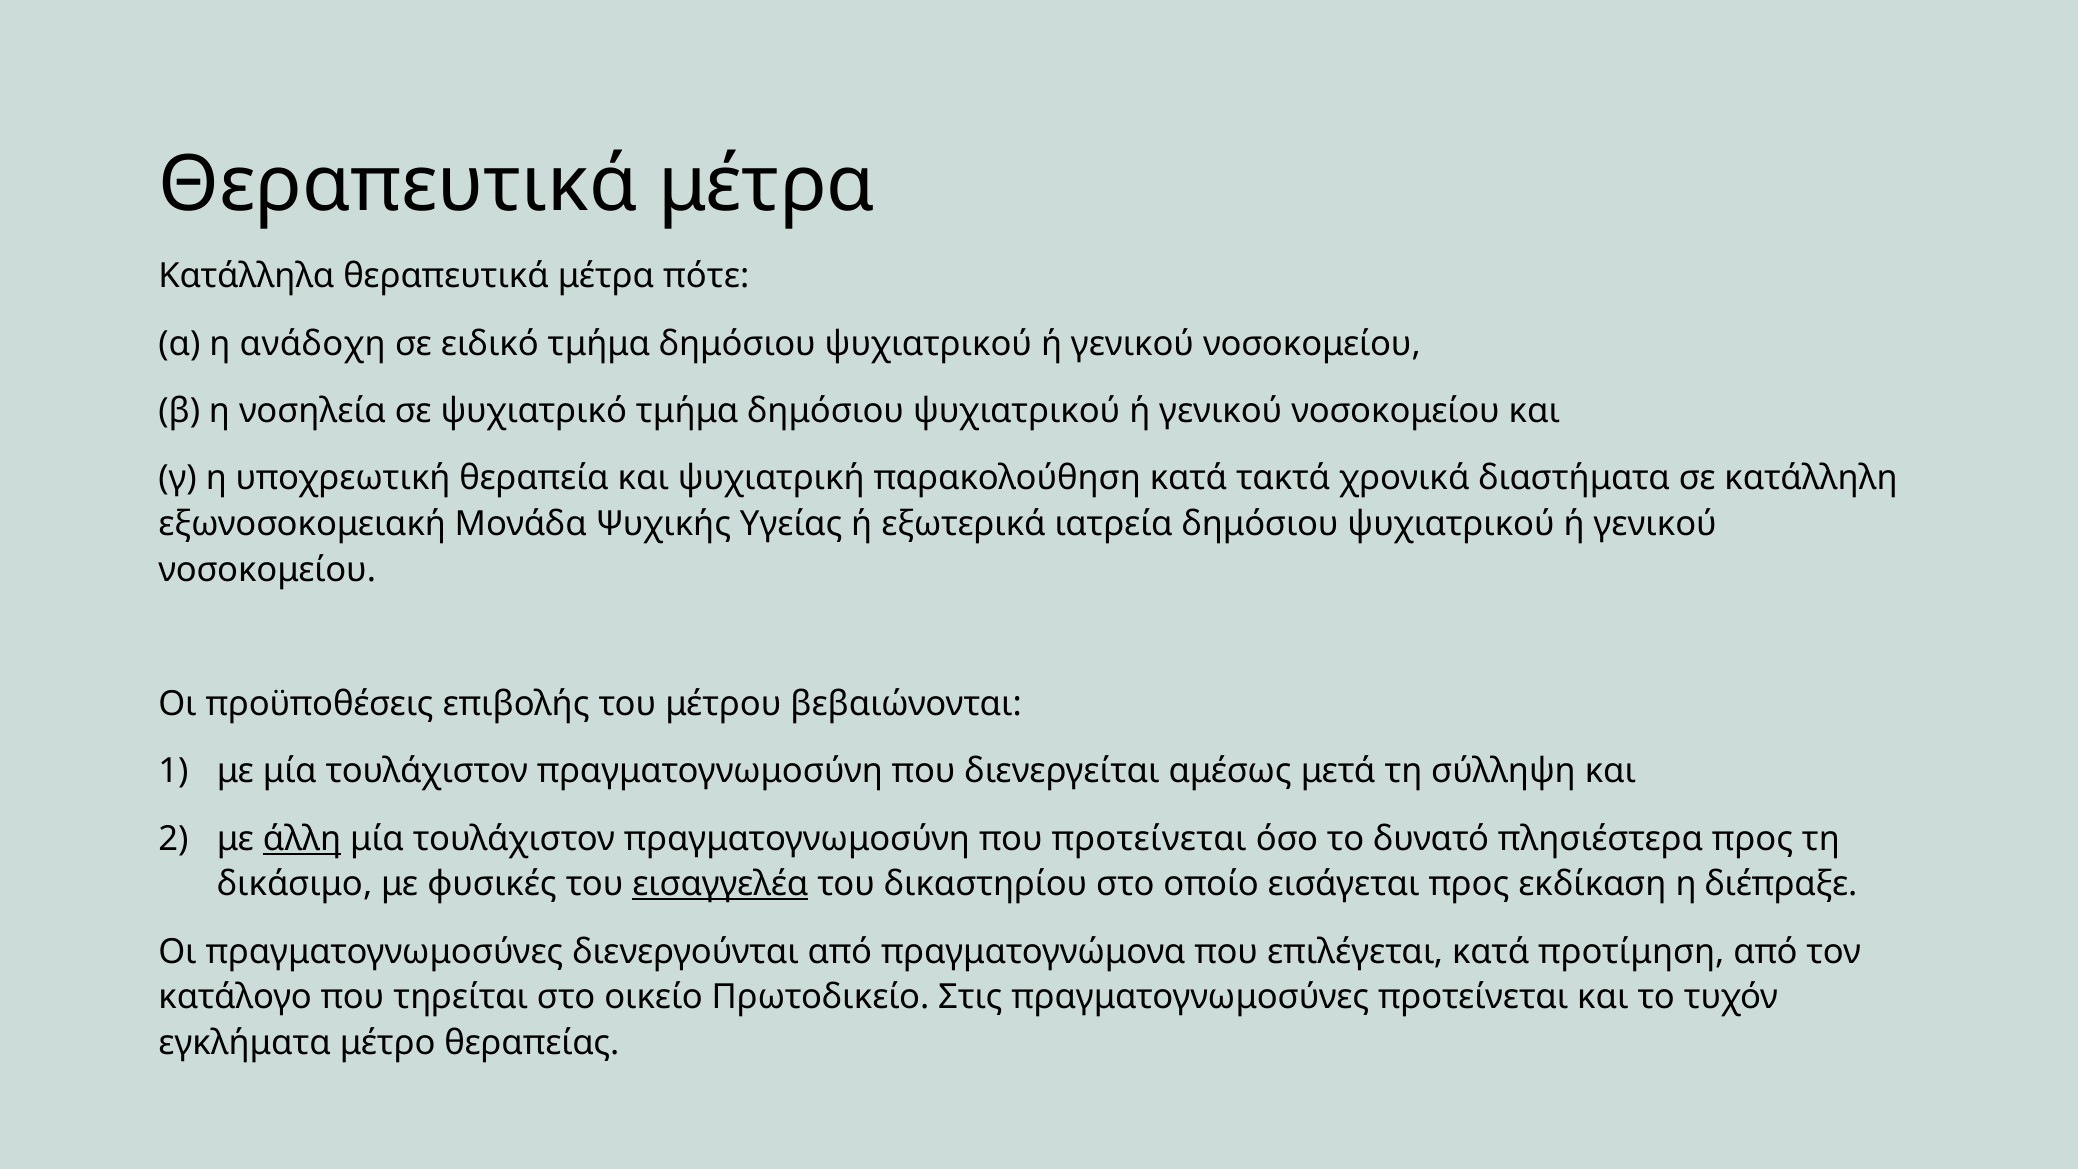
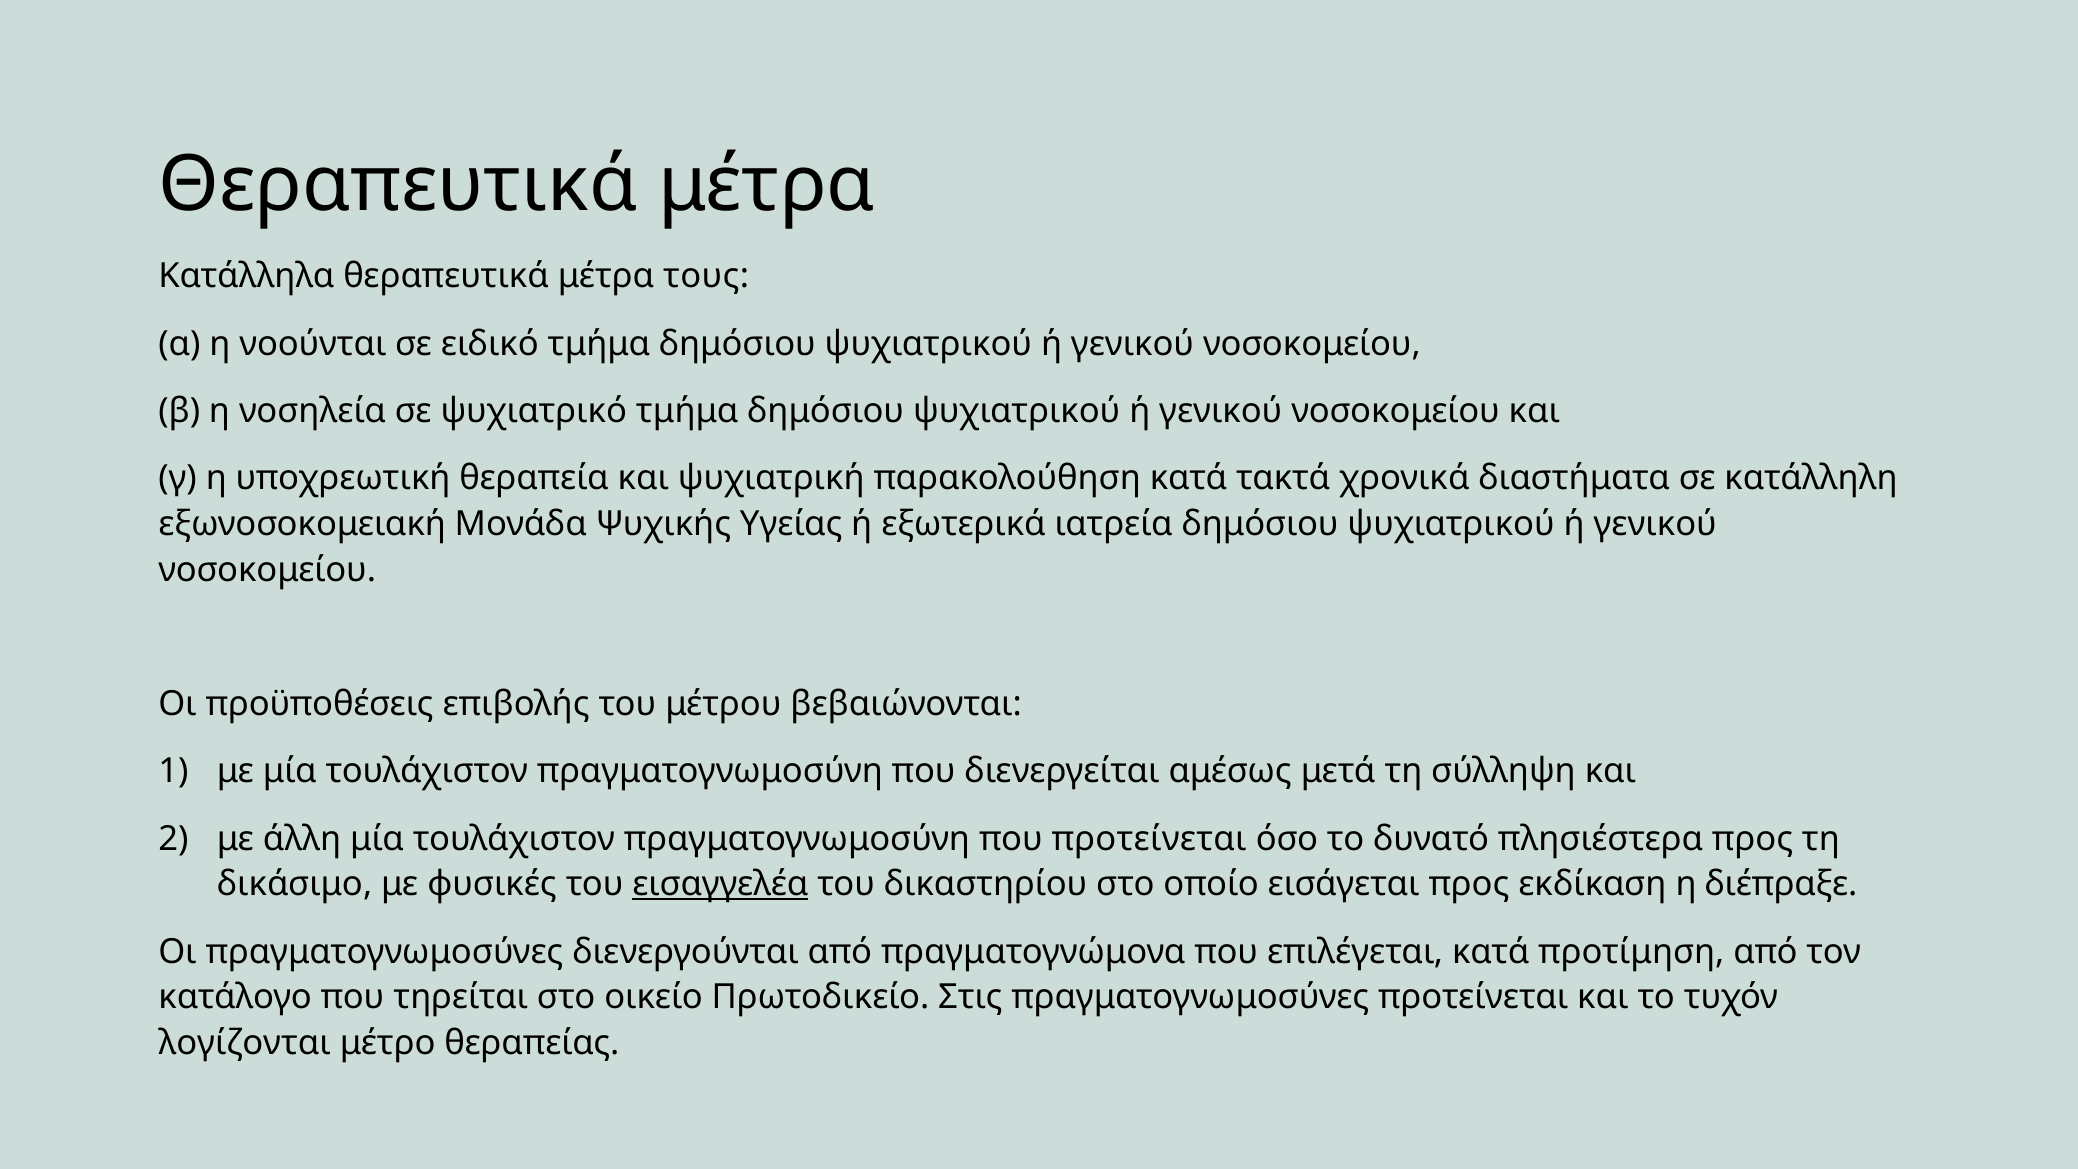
πότε: πότε -> τους
ανάδοχη: ανάδοχη -> νοούνται
άλλη underline: present -> none
εγκλήματα: εγκλήματα -> λογίζονται
